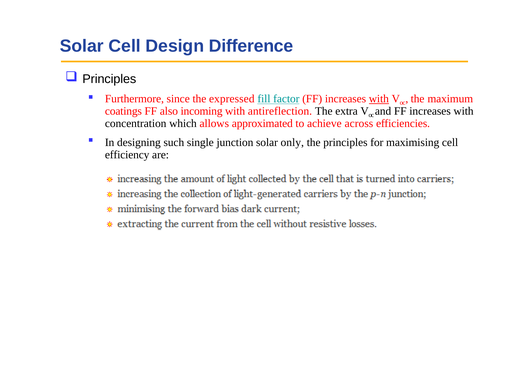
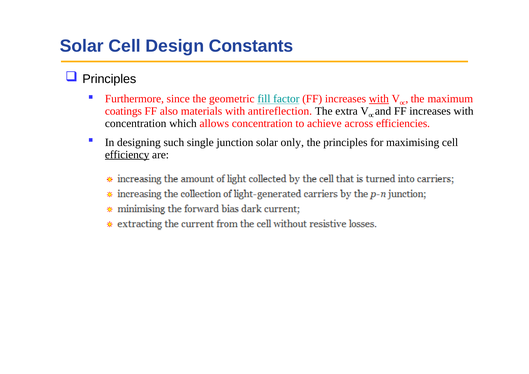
Difference: Difference -> Constants
expressed: expressed -> geometric
incoming: incoming -> materials
allows approximated: approximated -> concentration
efficiency underline: none -> present
